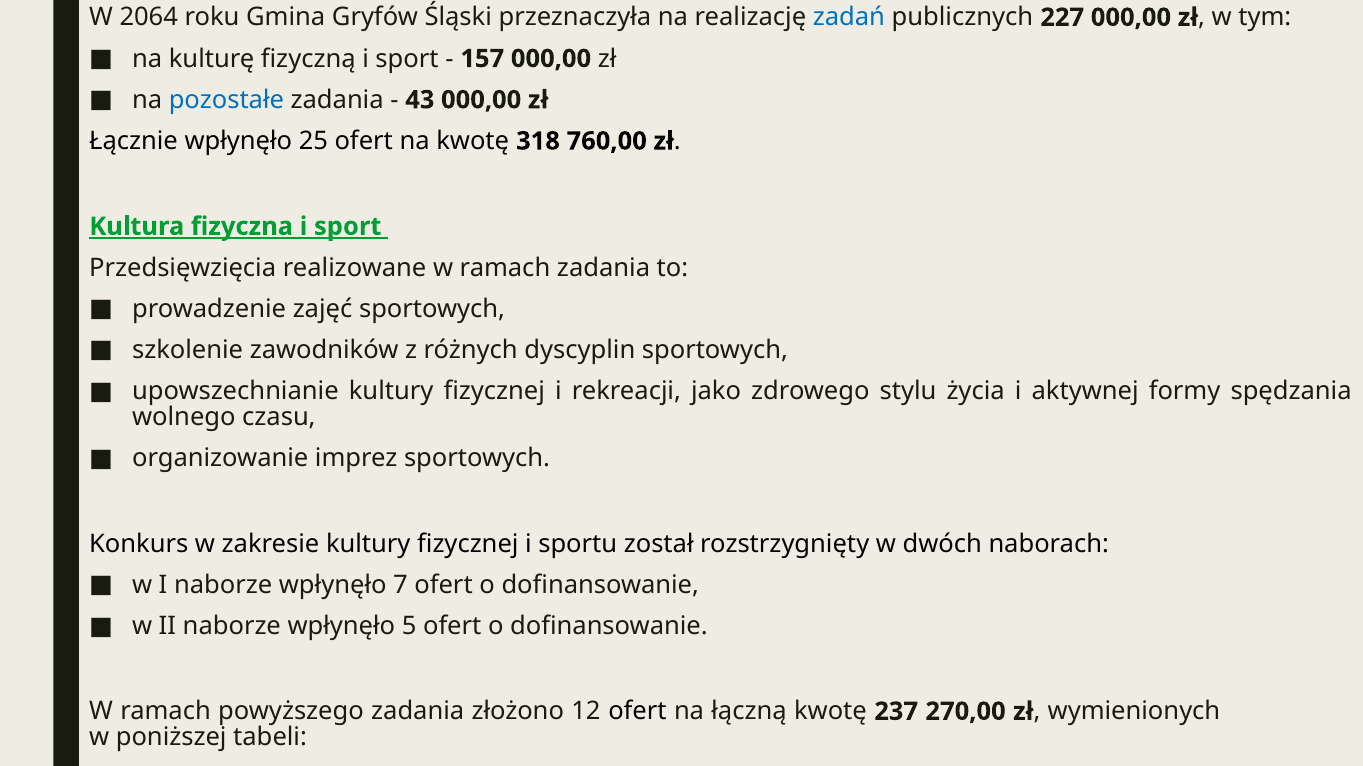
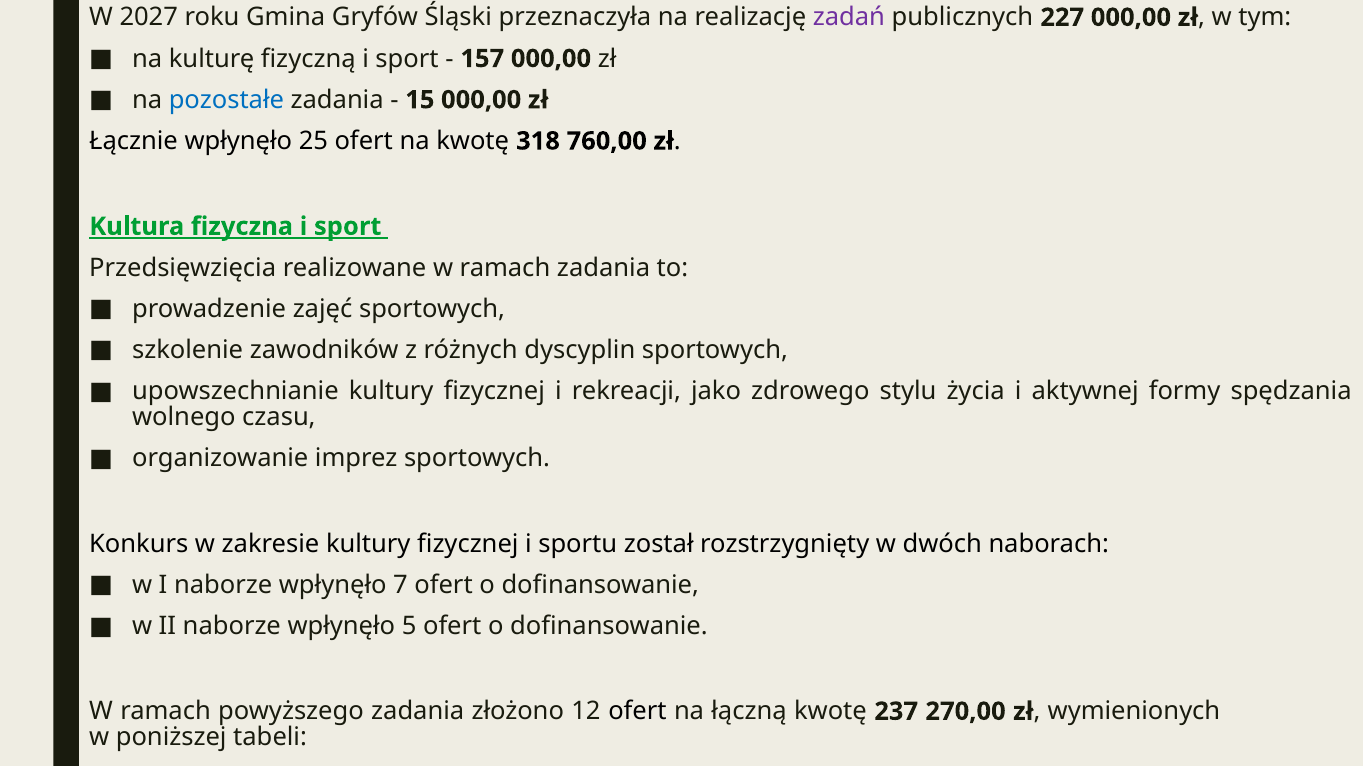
2064: 2064 -> 2027
zadań colour: blue -> purple
43: 43 -> 15
